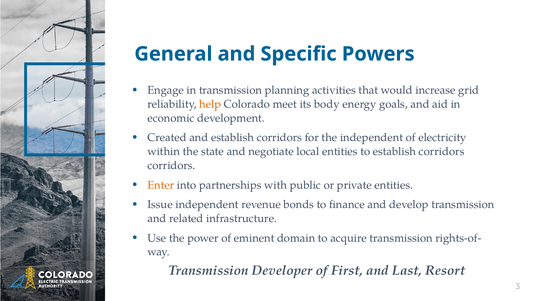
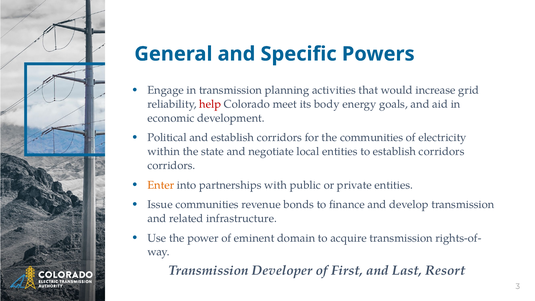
help colour: orange -> red
Created: Created -> Political
the independent: independent -> communities
Issue independent: independent -> communities
